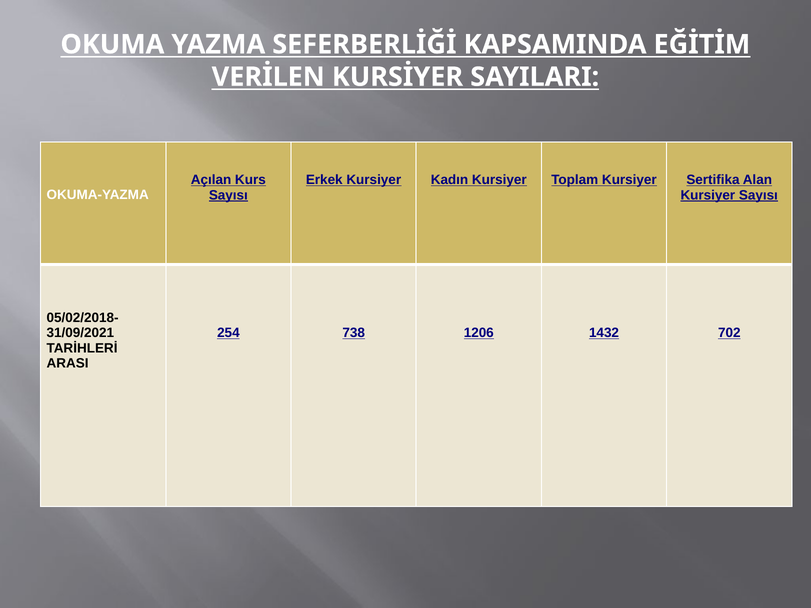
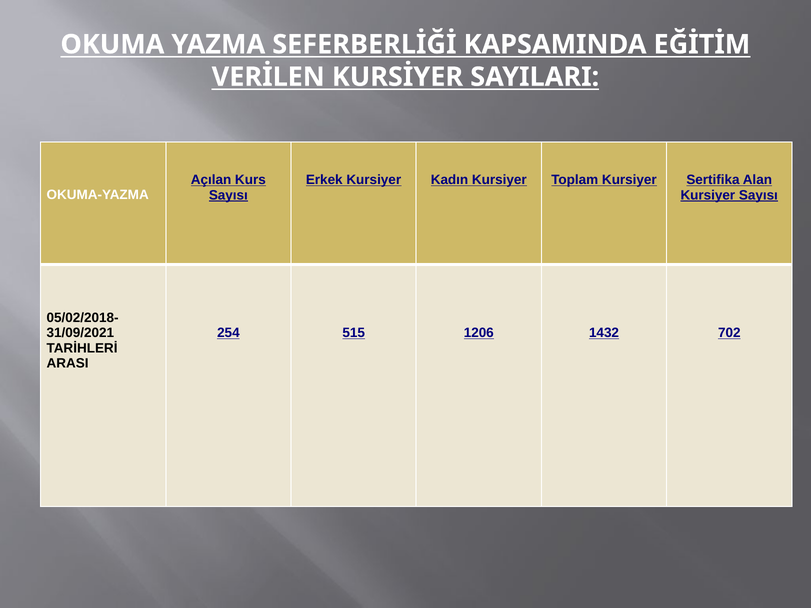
738: 738 -> 515
